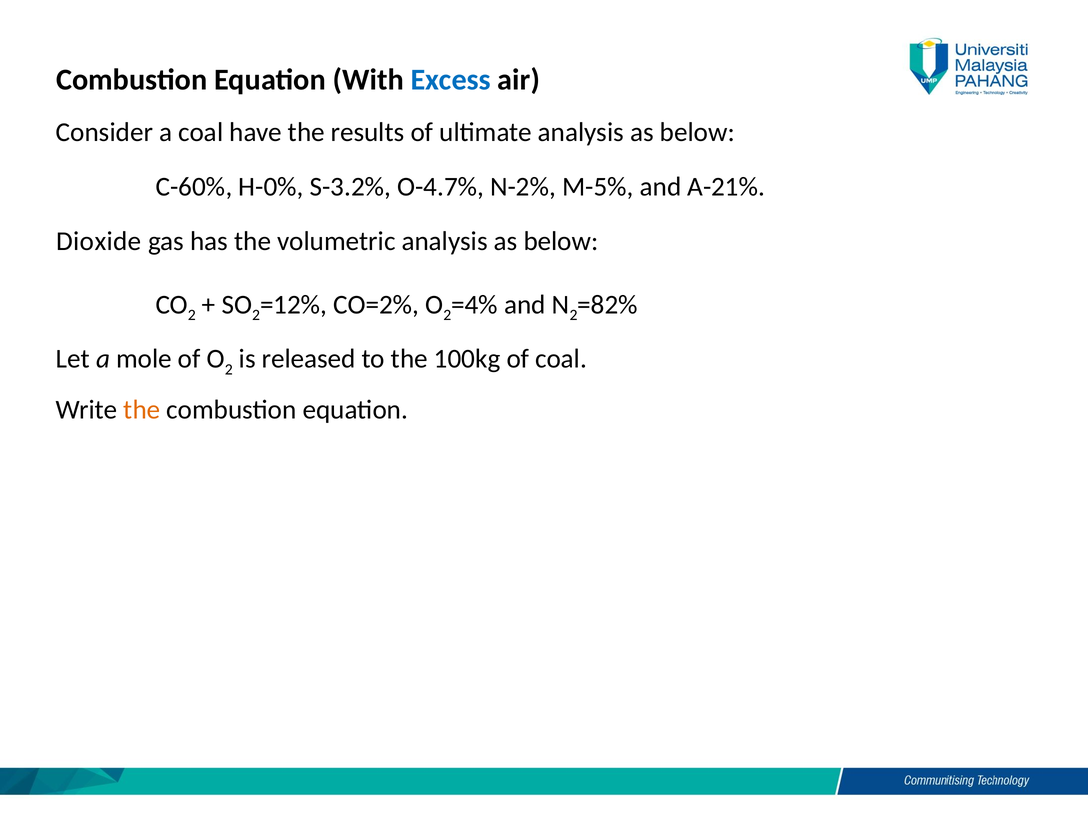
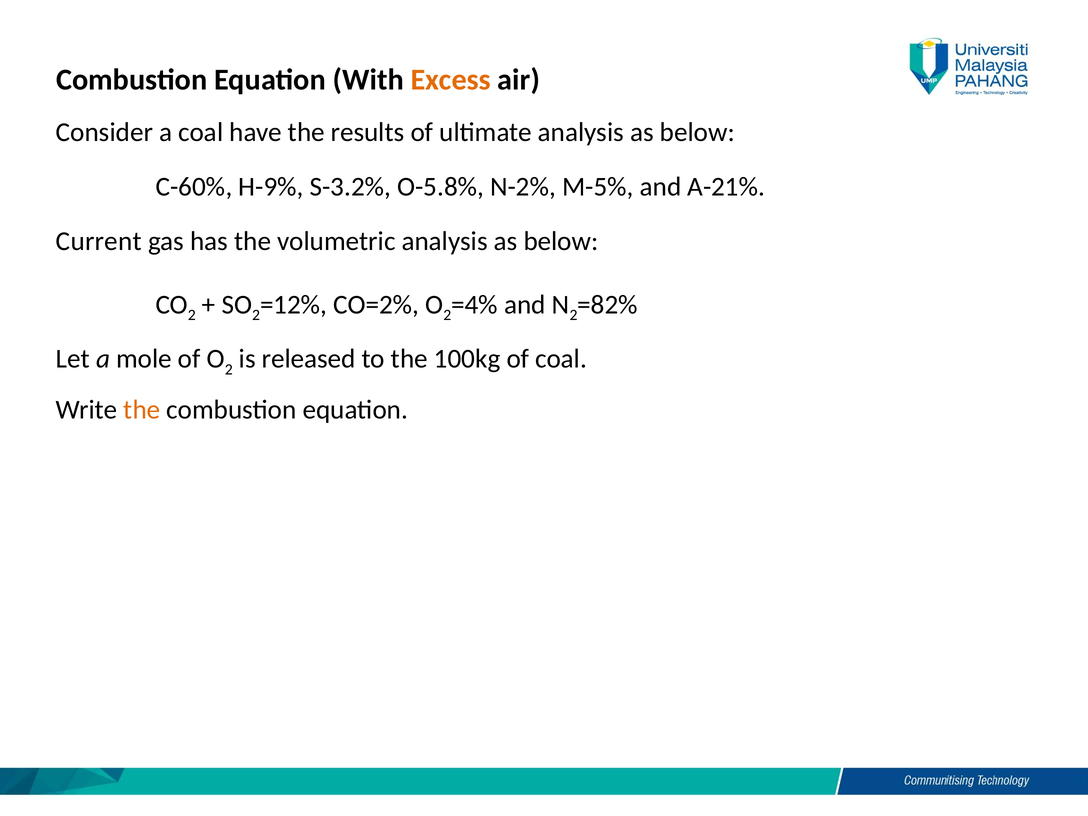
Excess colour: blue -> orange
H-0%: H-0% -> H-9%
O-4.7%: O-4.7% -> O-5.8%
Dioxide: Dioxide -> Current
